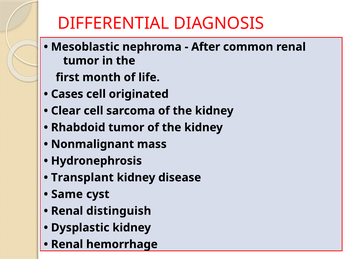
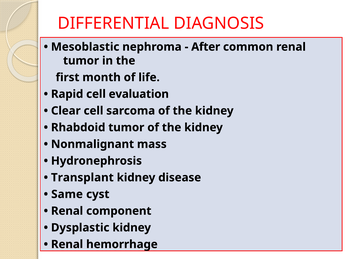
Cases: Cases -> Rapid
originated: originated -> evaluation
distinguish: distinguish -> component
